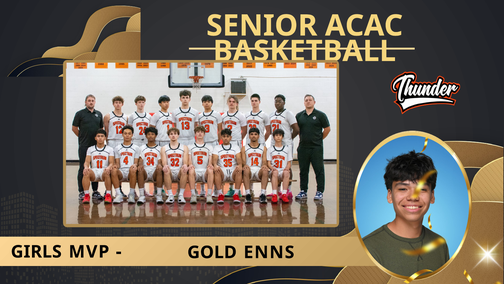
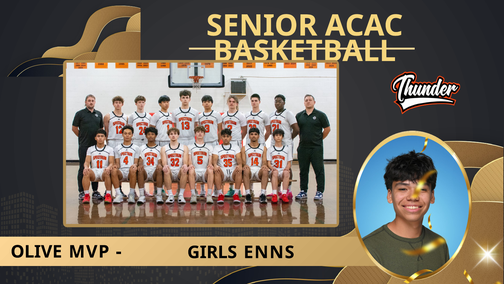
GIRLS: GIRLS -> OLIVE
GOLD: GOLD -> GIRLS
